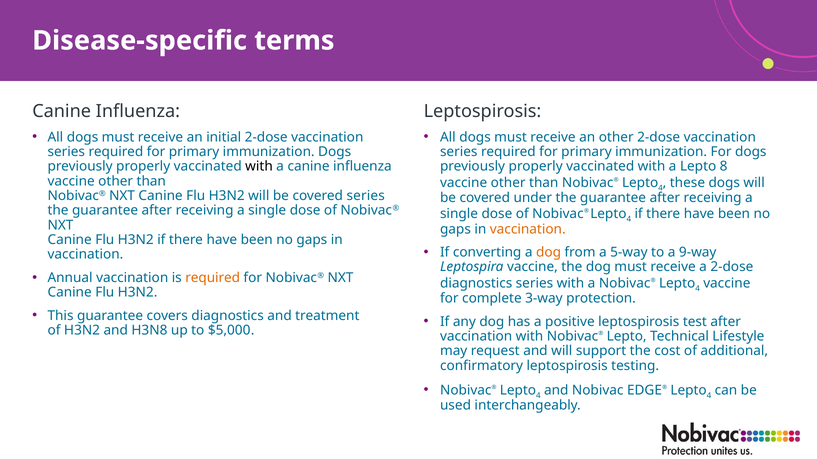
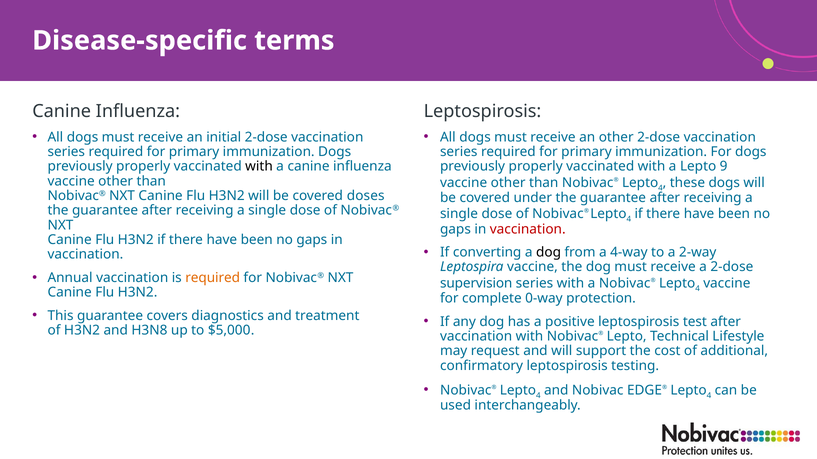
8: 8 -> 9
covered series: series -> doses
vaccination at (528, 229) colour: orange -> red
dog at (549, 253) colour: orange -> black
5-way: 5-way -> 4-way
9-way: 9-way -> 2-way
diagnostics at (476, 284): diagnostics -> supervision
3-way: 3-way -> 0-way
